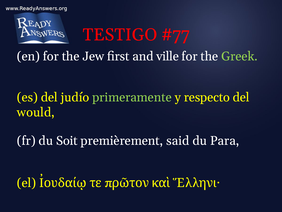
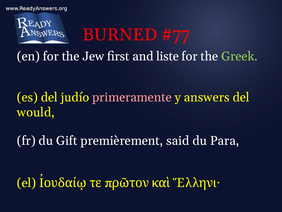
TESTIGO: TESTIGO -> BURNED
ville: ville -> liste
primeramente colour: light green -> pink
respecto: respecto -> answers
Soit: Soit -> Gift
